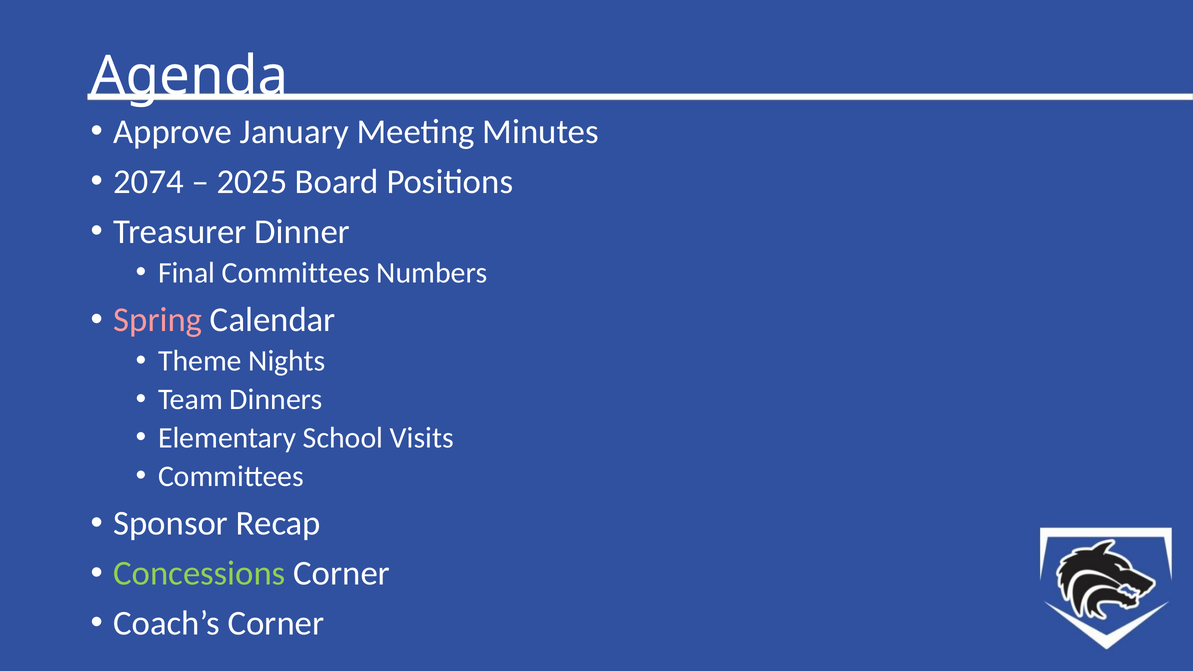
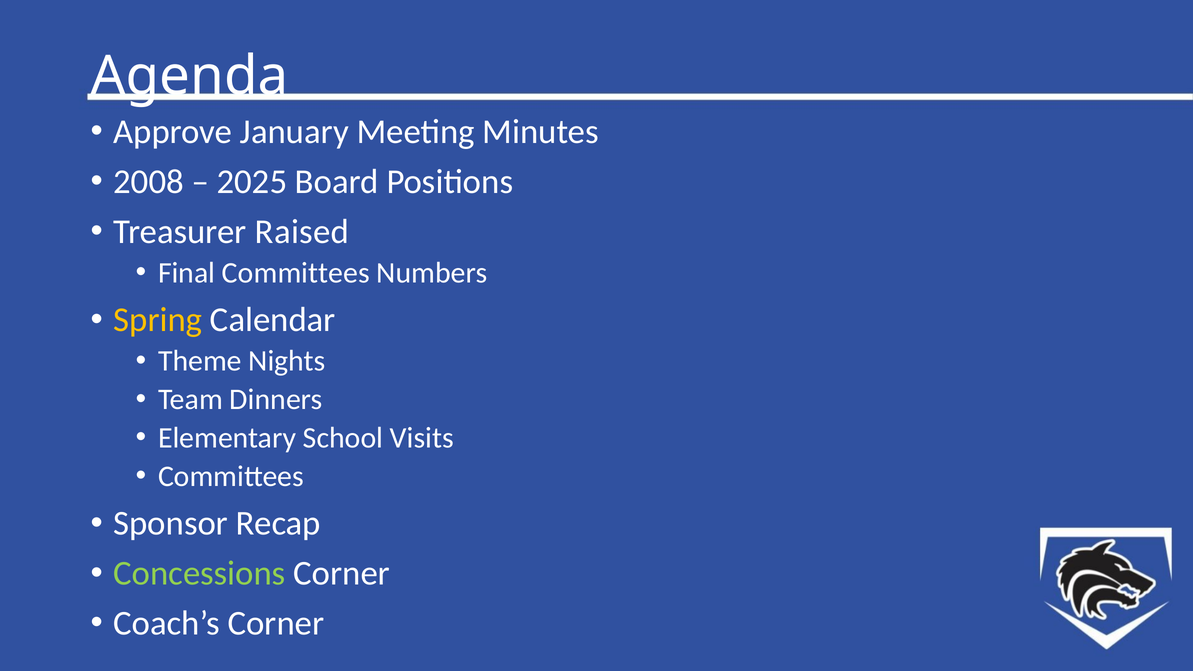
2074: 2074 -> 2008
Dinner: Dinner -> Raised
Spring colour: pink -> yellow
